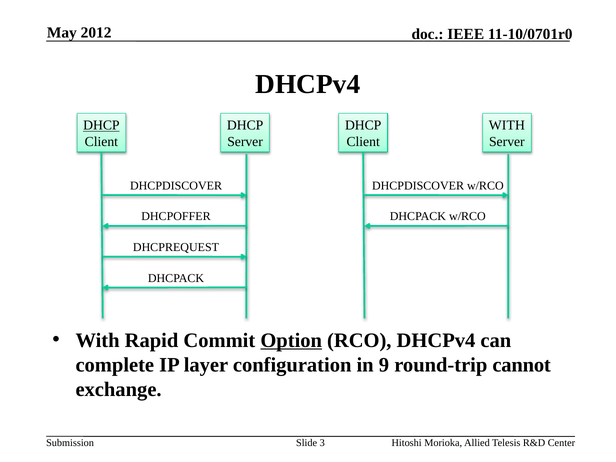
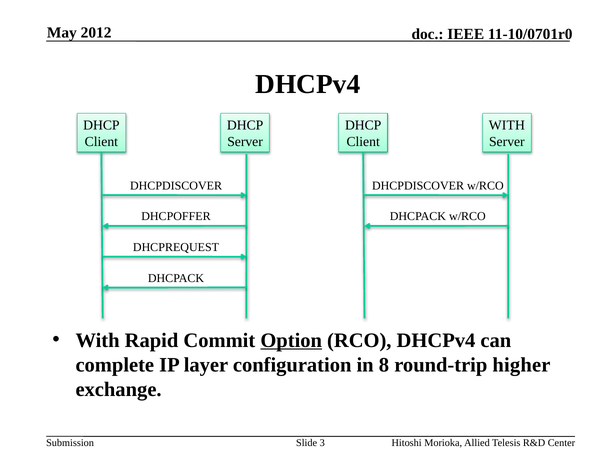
DHCP at (101, 125) underline: present -> none
9: 9 -> 8
cannot: cannot -> higher
